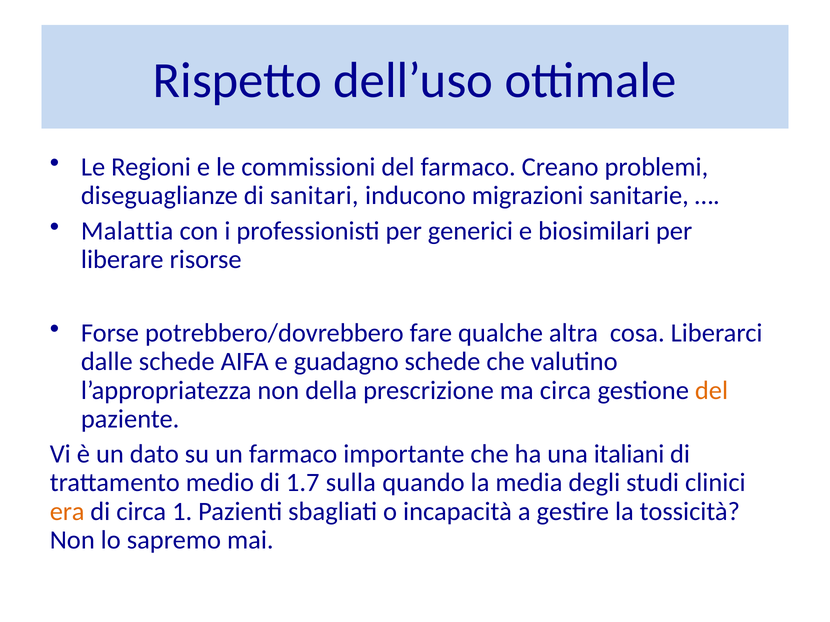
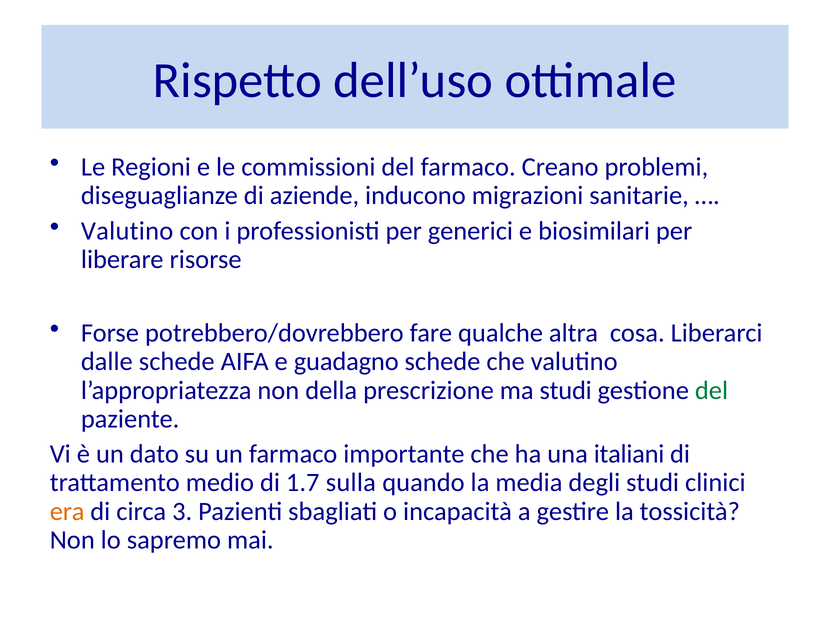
sanitari: sanitari -> aziende
Malattia at (127, 231): Malattia -> Valutino
ma circa: circa -> studi
del at (712, 391) colour: orange -> green
1: 1 -> 3
